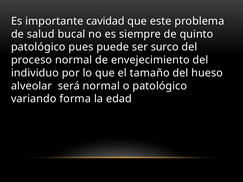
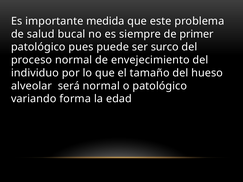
cavidad: cavidad -> medida
quinto: quinto -> primer
